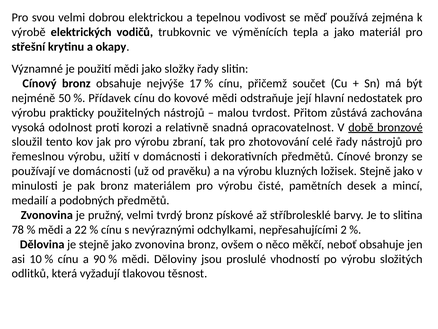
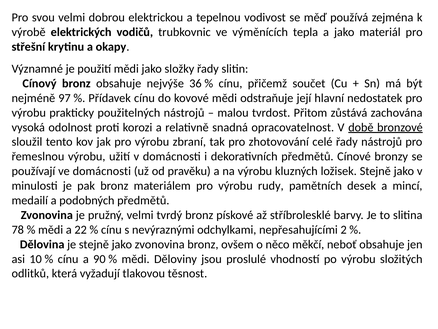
17: 17 -> 36
50: 50 -> 97
čisté: čisté -> rudy
